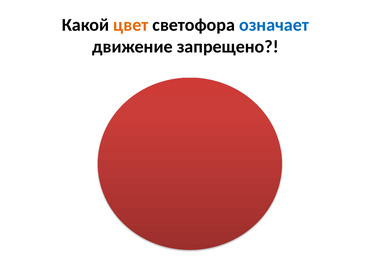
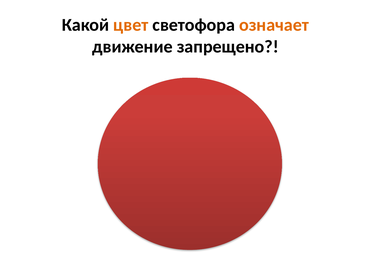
означает colour: blue -> orange
